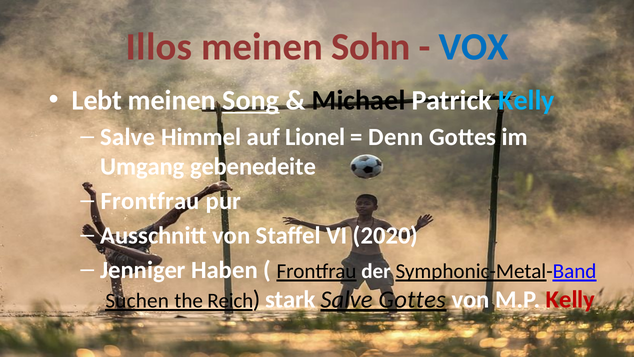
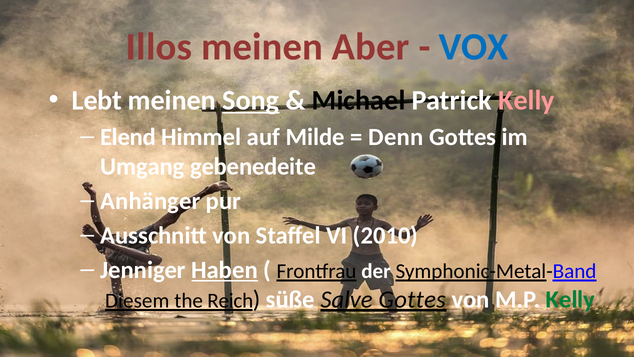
Sohn: Sohn -> Aber
Kelly at (526, 101) colour: light blue -> pink
Salve at (128, 137): Salve -> Elend
Lionel: Lionel -> Milde
Frontfrau at (150, 201): Frontfrau -> Anhänger
2020: 2020 -> 2010
Haben underline: none -> present
Suchen: Suchen -> Diesem
stark: stark -> süße
Kelly at (570, 299) colour: red -> green
